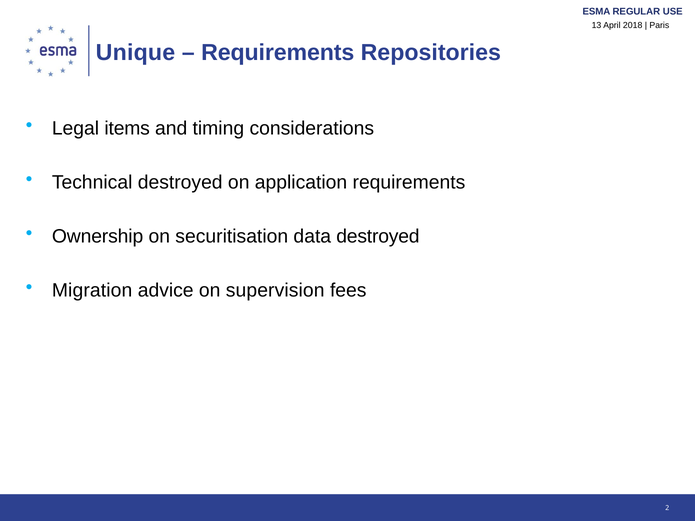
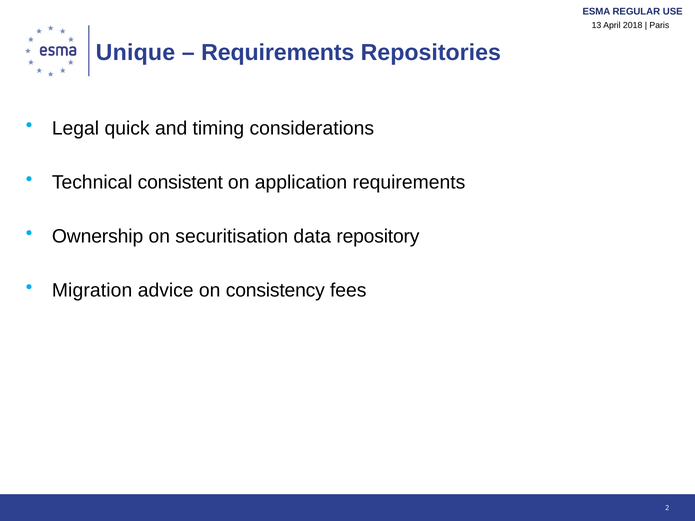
items: items -> quick
Technical destroyed: destroyed -> consistent
data destroyed: destroyed -> repository
supervision: supervision -> consistency
